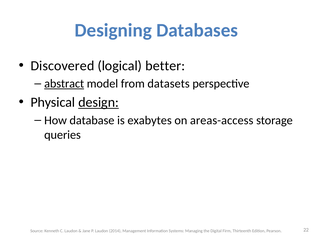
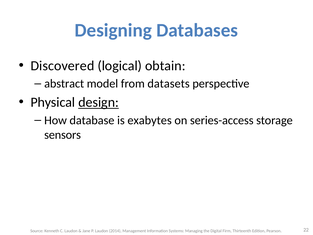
better: better -> obtain
abstract underline: present -> none
areas-access: areas-access -> series-access
queries: queries -> sensors
